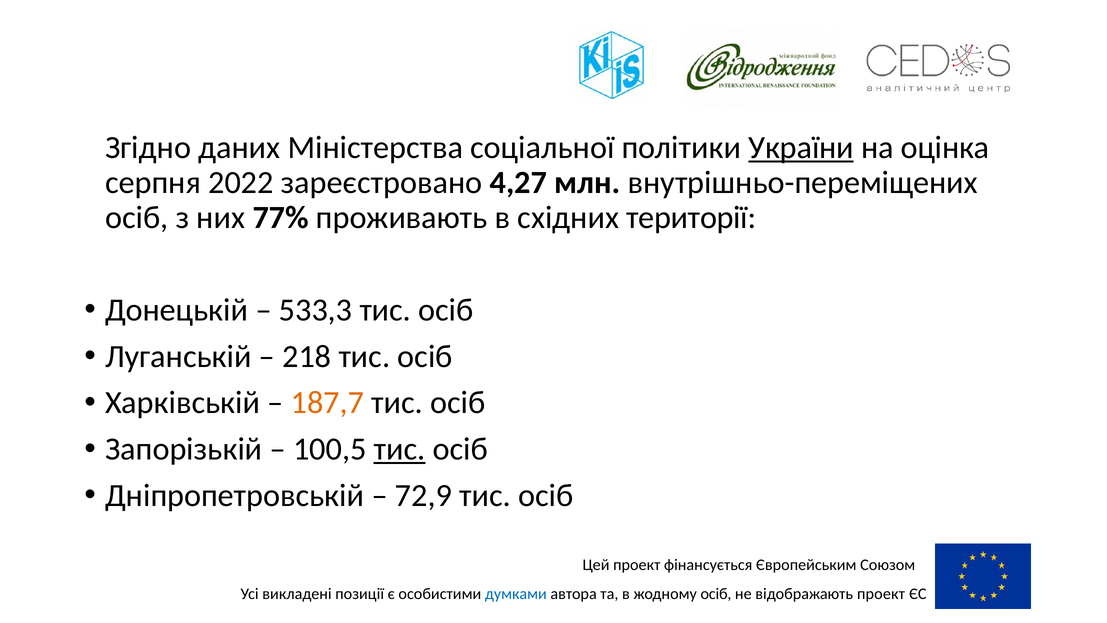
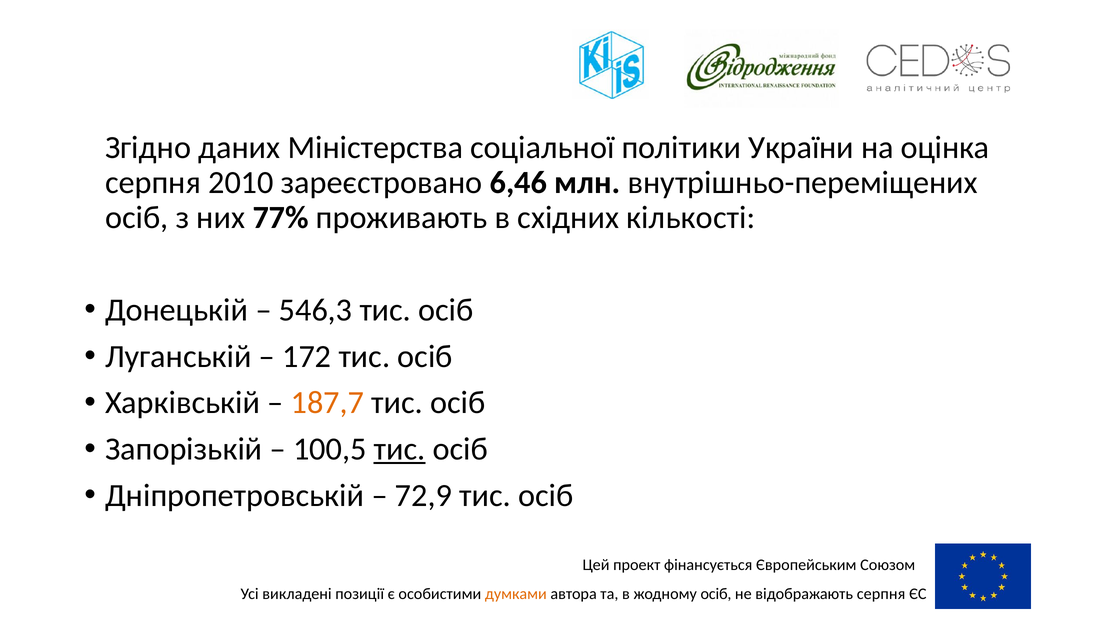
України underline: present -> none
2022: 2022 -> 2010
4,27: 4,27 -> 6,46
території: території -> кількості
533,3: 533,3 -> 546,3
218: 218 -> 172
думками colour: blue -> orange
відображають проект: проект -> серпня
